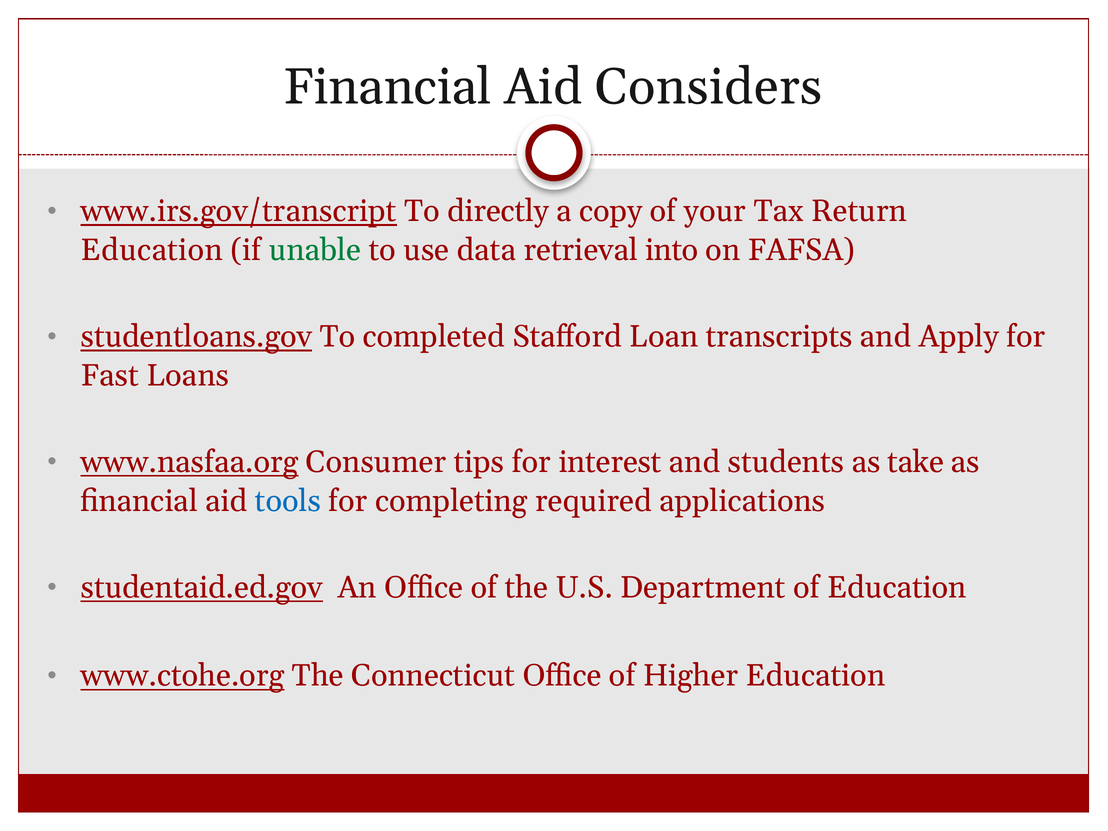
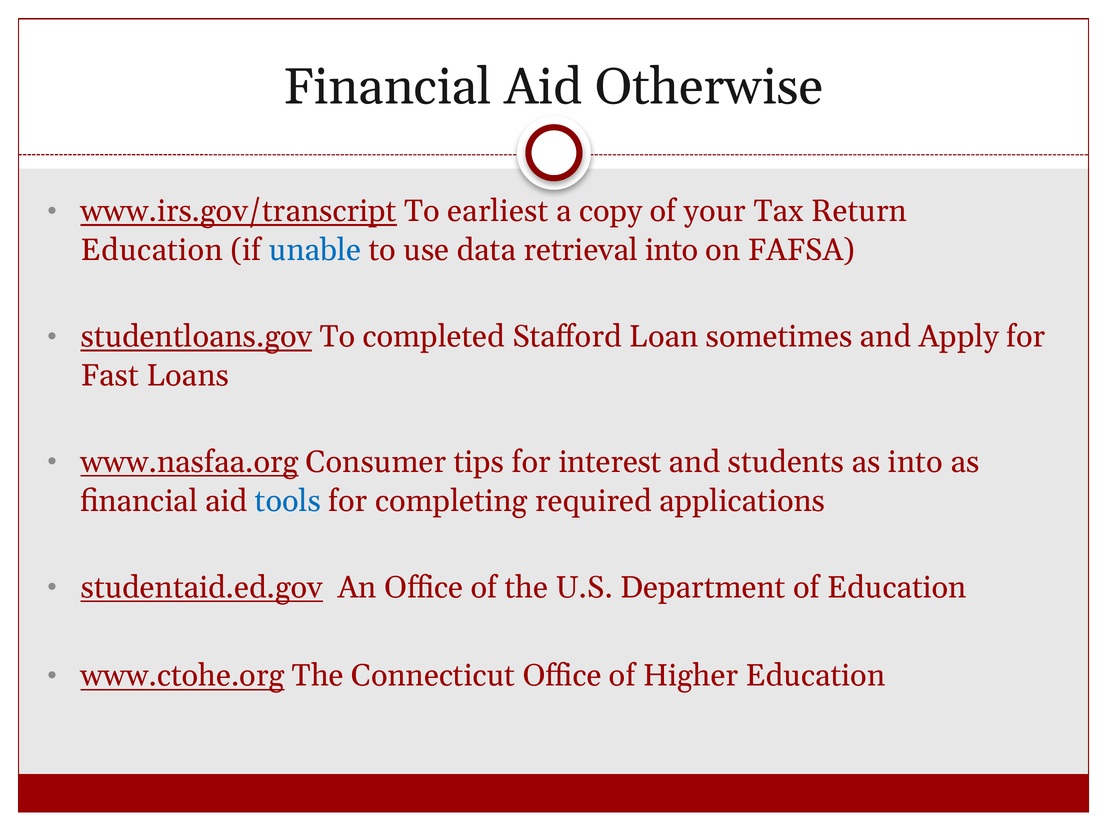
Considers: Considers -> Otherwise
directly: directly -> earliest
unable colour: green -> blue
transcripts: transcripts -> sometimes
as take: take -> into
